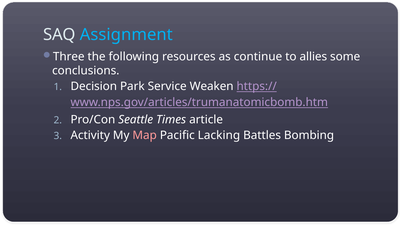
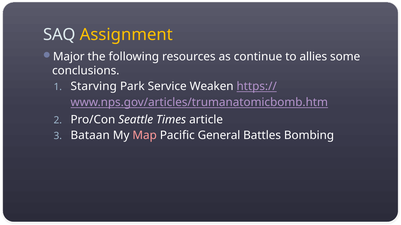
Assignment colour: light blue -> yellow
Three: Three -> Major
Decision: Decision -> Starving
Activity: Activity -> Bataan
Lacking: Lacking -> General
